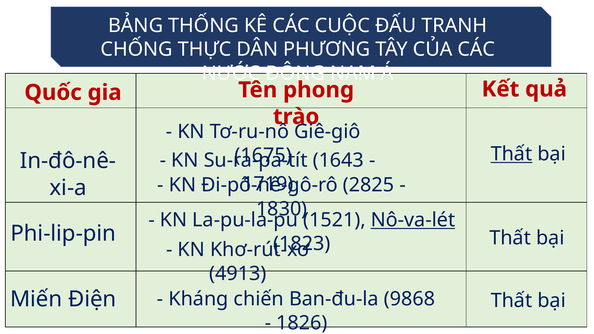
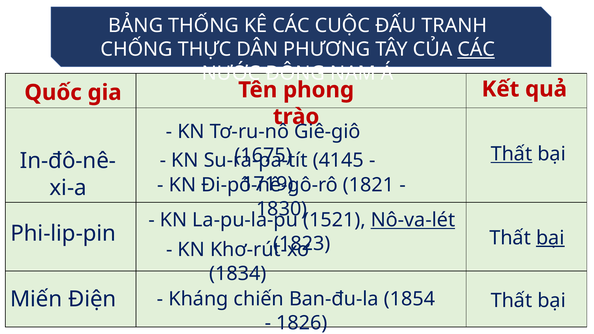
CÁC at (476, 49) underline: none -> present
1643: 1643 -> 4145
2825: 2825 -> 1821
bại at (550, 238) underline: none -> present
4913: 4913 -> 1834
9868: 9868 -> 1854
